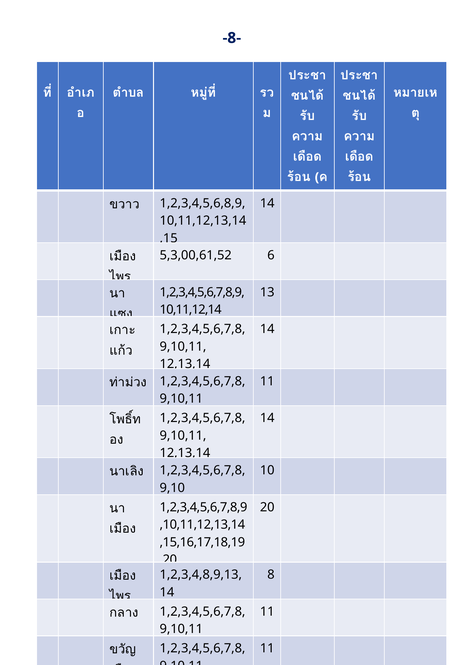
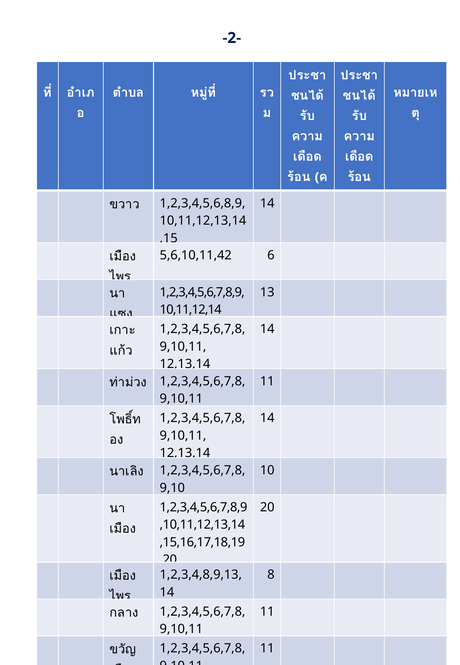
-8-: -8- -> -2-
5,3,00,61,52: 5,3,00,61,52 -> 5,6,10,11,42
